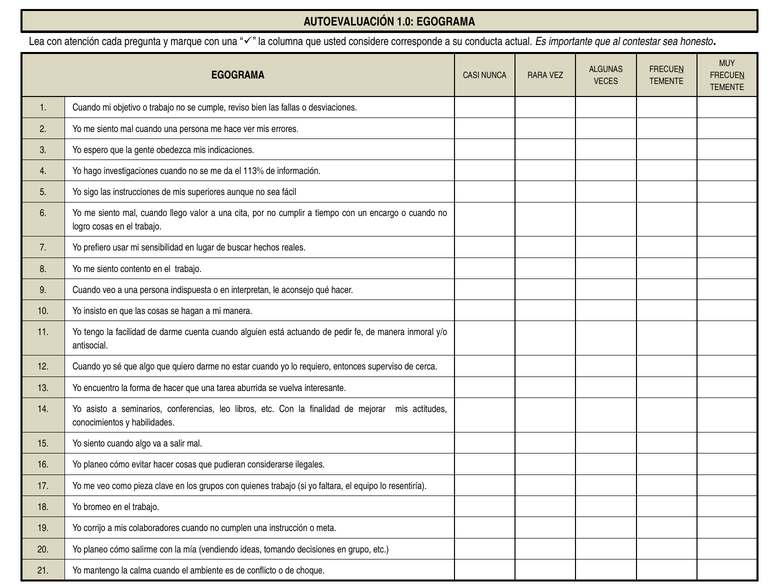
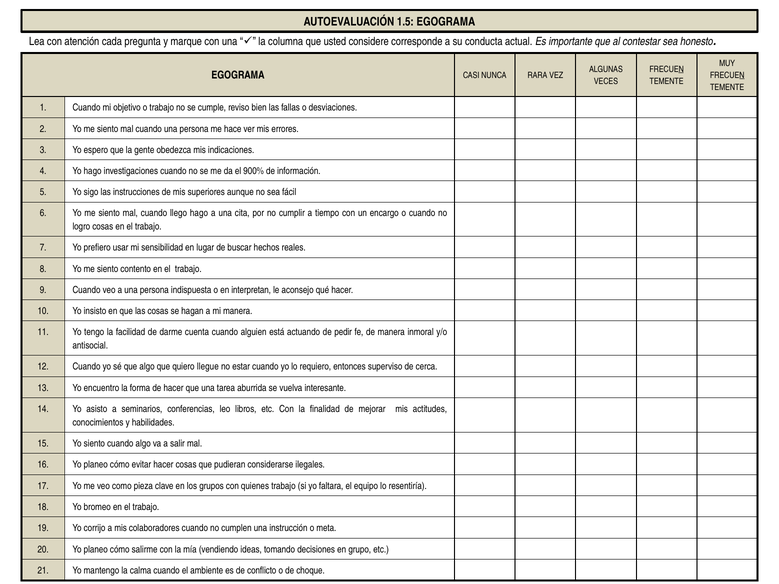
1.0: 1.0 -> 1.5
113%: 113% -> 900%
llego valor: valor -> hago
quiero darme: darme -> llegue
